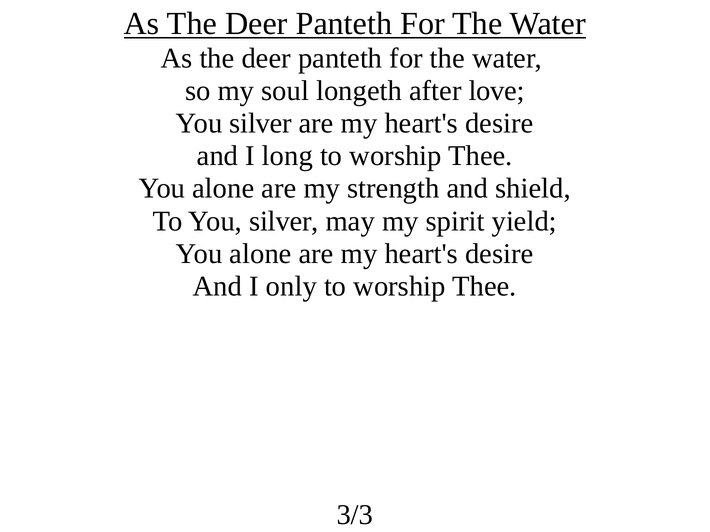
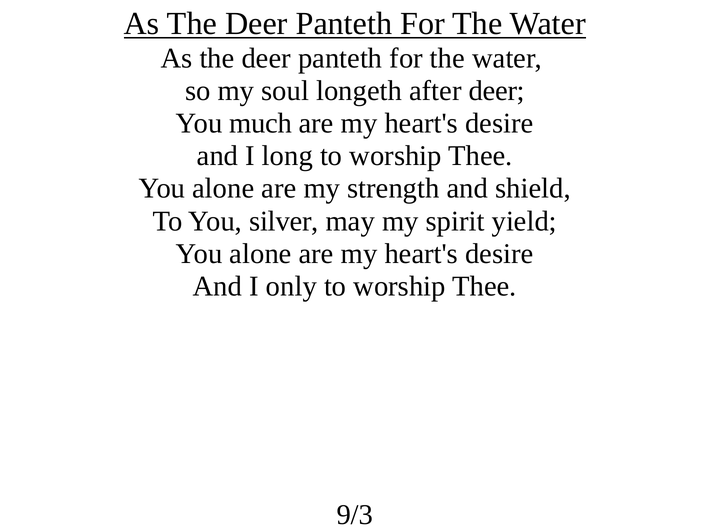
after love: love -> deer
silver at (261, 123): silver -> much
3/3: 3/3 -> 9/3
